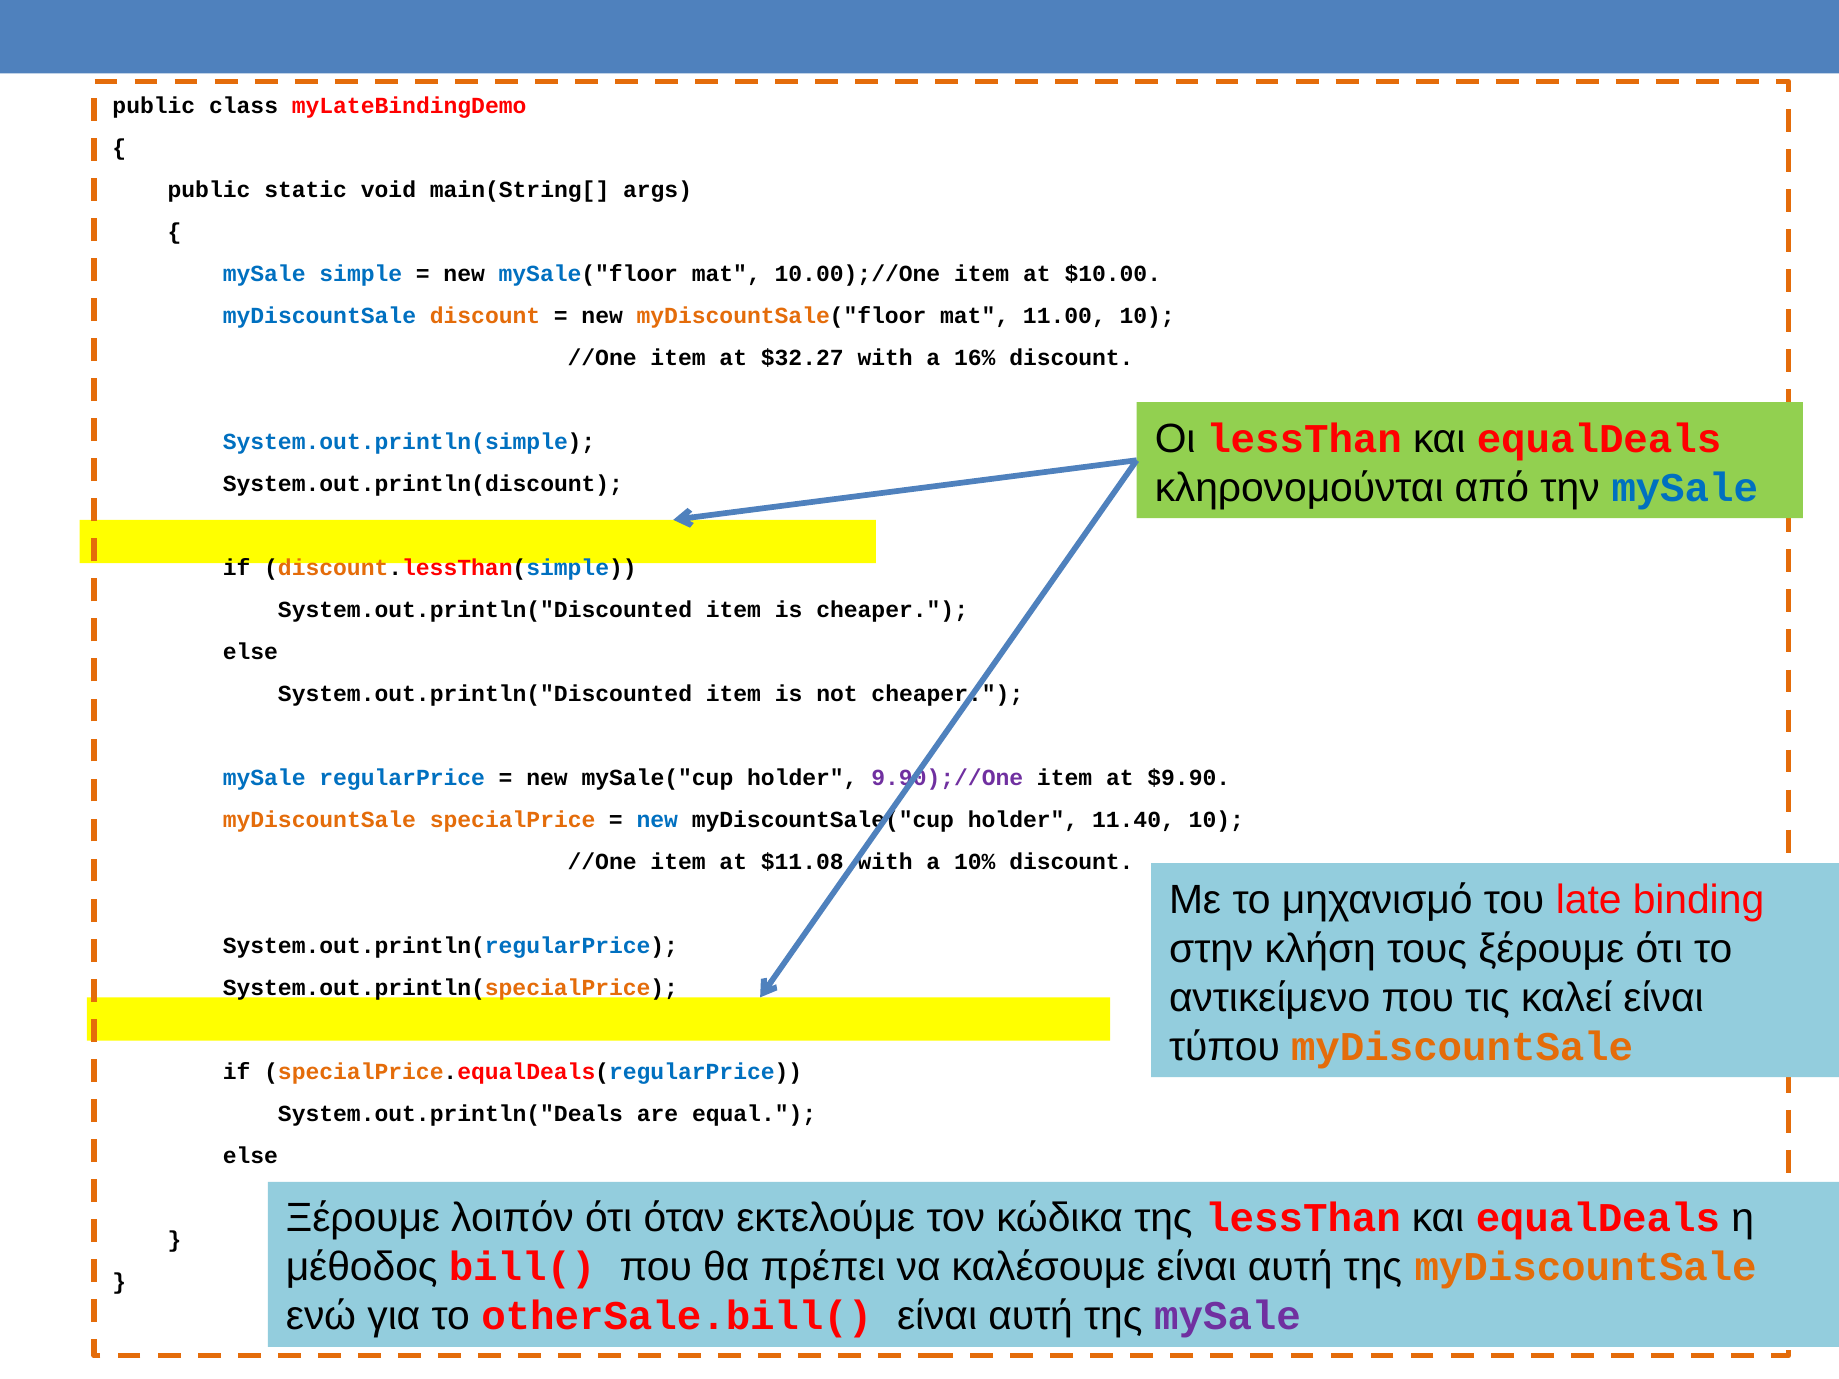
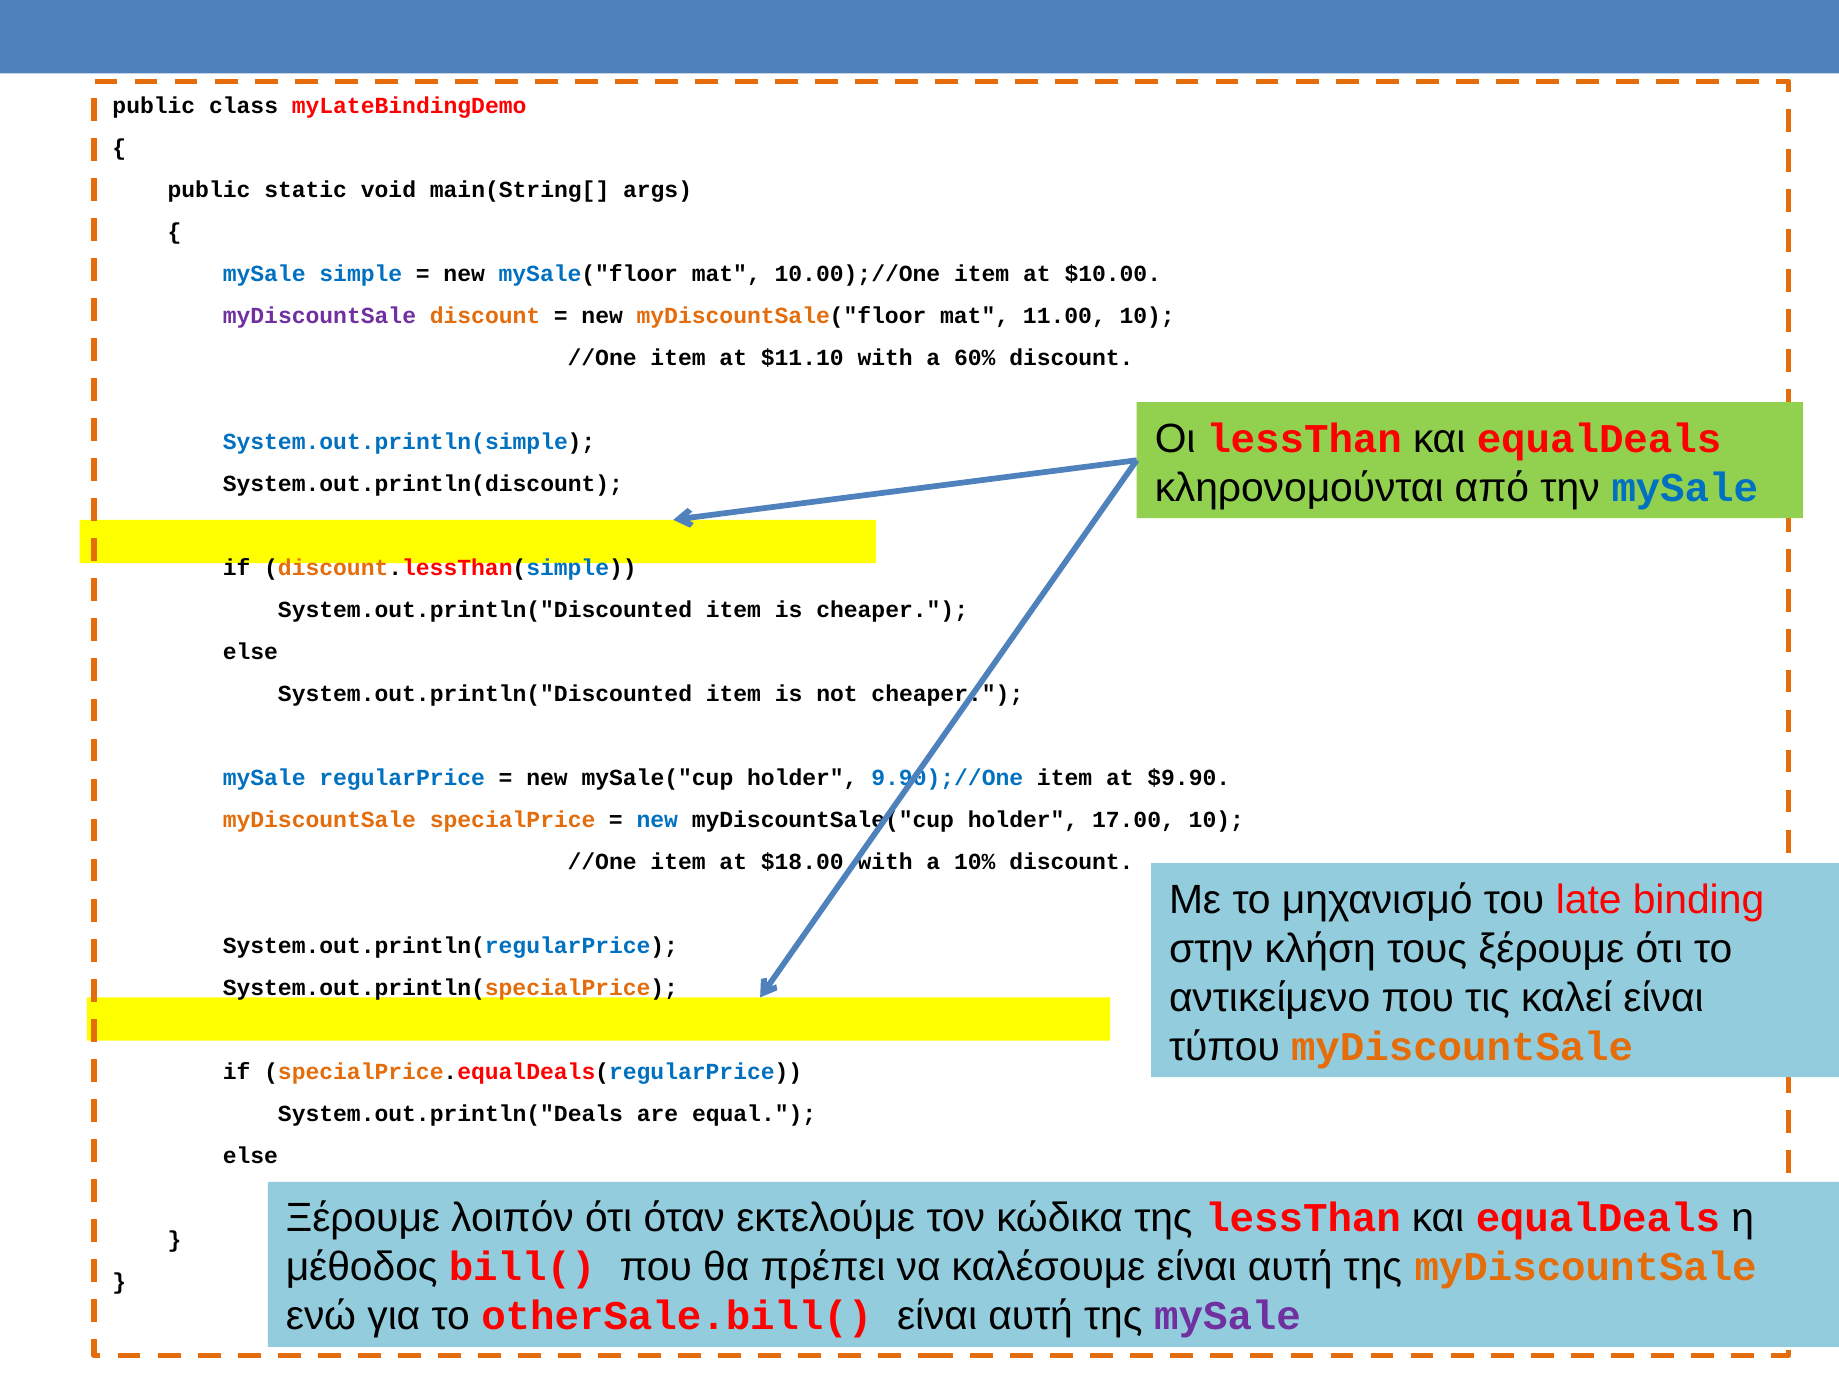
myDiscountSale at (319, 316) colour: blue -> purple
$32.27: $32.27 -> $11.10
16%: 16% -> 60%
9.90);//One colour: purple -> blue
11.40: 11.40 -> 17.00
$11.08: $11.08 -> $18.00
